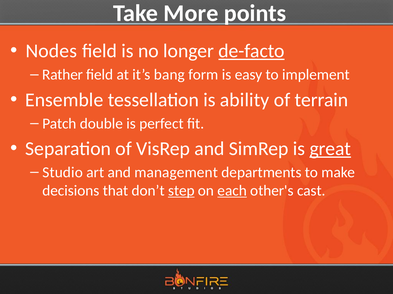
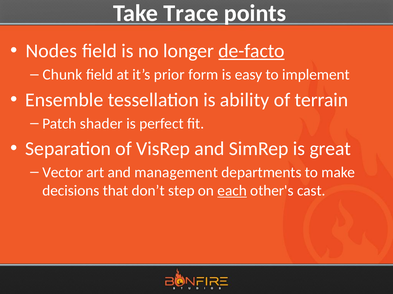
More: More -> Trace
Rather: Rather -> Chunk
bang: bang -> prior
double: double -> shader
great underline: present -> none
Studio: Studio -> Vector
step underline: present -> none
